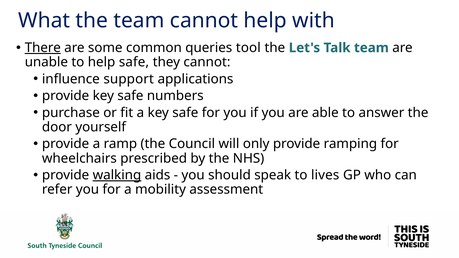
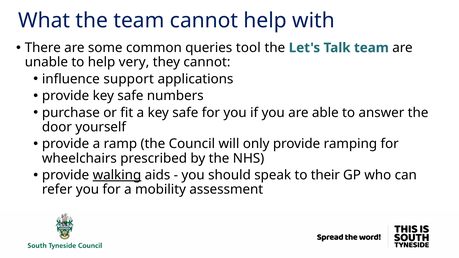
There underline: present -> none
help safe: safe -> very
lives: lives -> their
